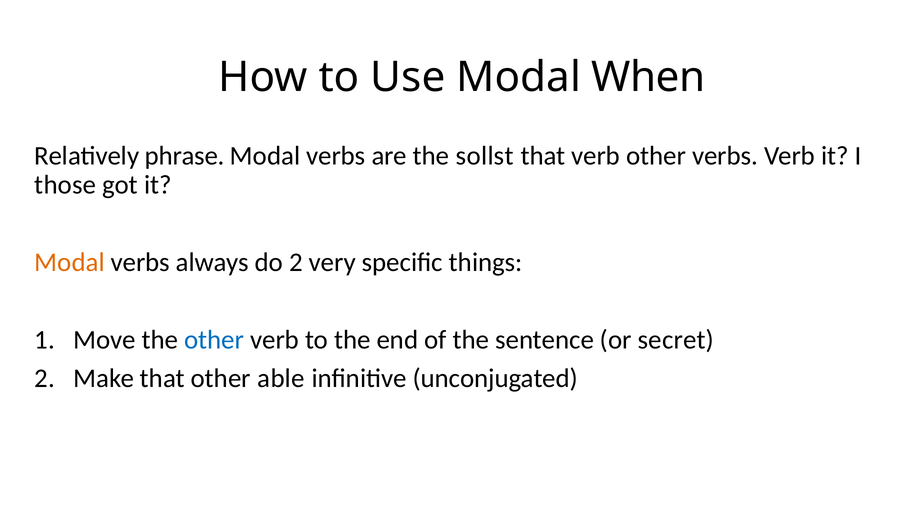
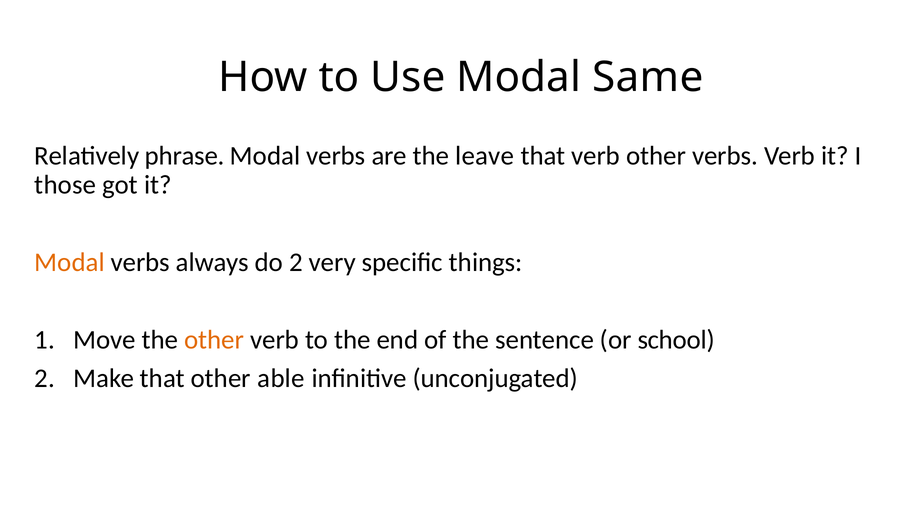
When: When -> Same
sollst: sollst -> leave
other at (214, 340) colour: blue -> orange
secret: secret -> school
